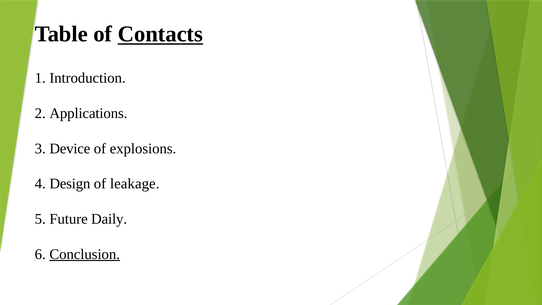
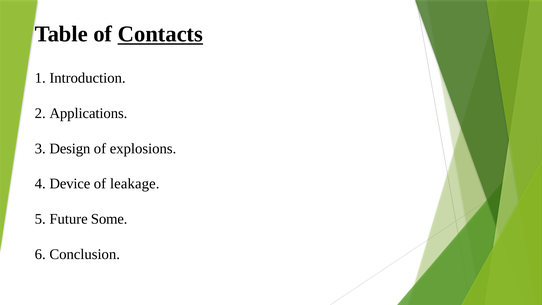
Device: Device -> Design
Design: Design -> Device
Daily: Daily -> Some
Conclusion underline: present -> none
